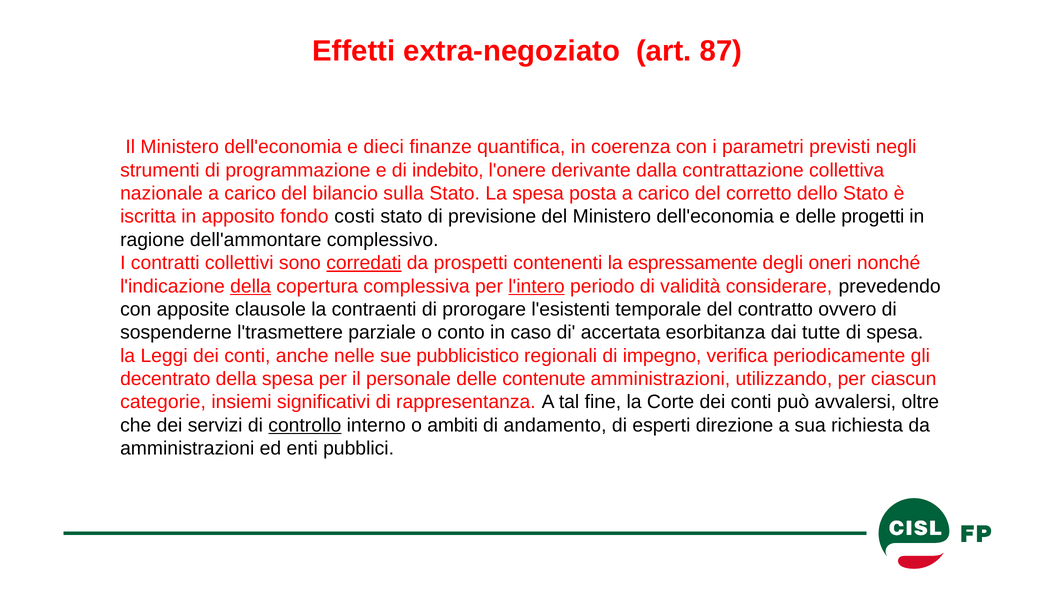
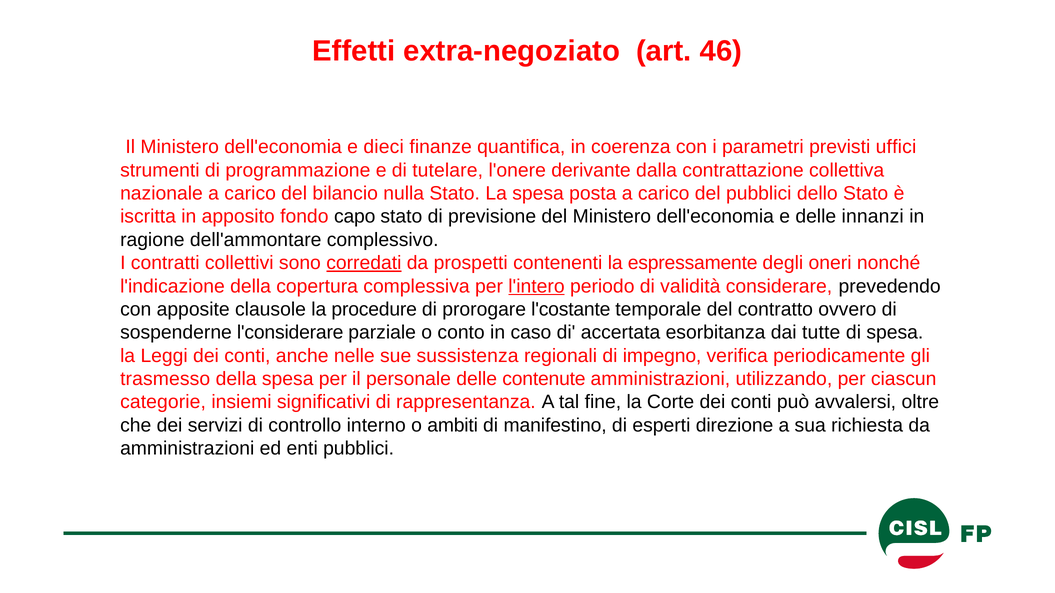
87: 87 -> 46
negli: negli -> uffici
indebito: indebito -> tutelare
sulla: sulla -> nulla
del corretto: corretto -> pubblici
costi: costi -> capo
progetti: progetti -> innanzi
della at (251, 286) underline: present -> none
contraenti: contraenti -> procedure
l'esistenti: l'esistenti -> l'costante
l'trasmettere: l'trasmettere -> l'considerare
pubblicistico: pubblicistico -> sussistenza
decentrato: decentrato -> trasmesso
controllo underline: present -> none
andamento: andamento -> manifestino
